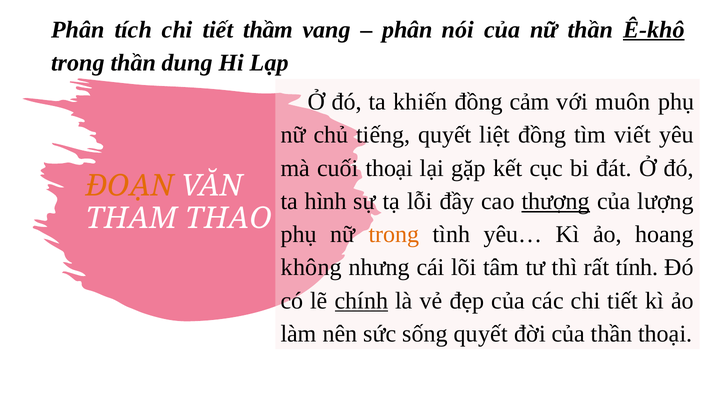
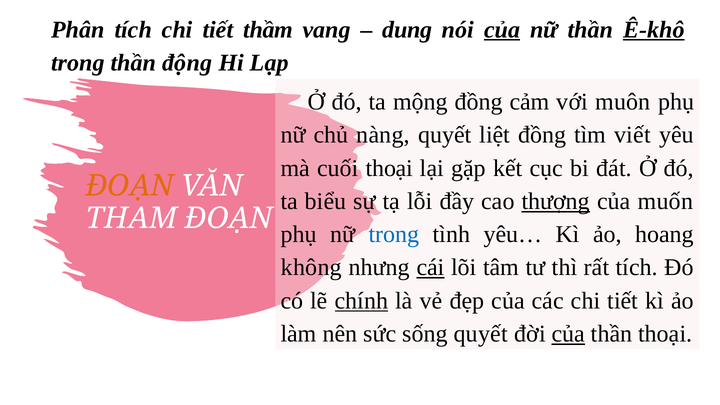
phân at (407, 30): phân -> dung
của at (502, 30) underline: none -> present
dung: dung -> động
khiến: khiến -> mộng
tiếng: tiếng -> nàng
hình: hình -> biểu
lượng: lượng -> muốn
THAM THAO: THAO -> ĐOẠN
trong at (394, 234) colour: orange -> blue
cái underline: none -> present
rất tính: tính -> tích
của at (568, 334) underline: none -> present
